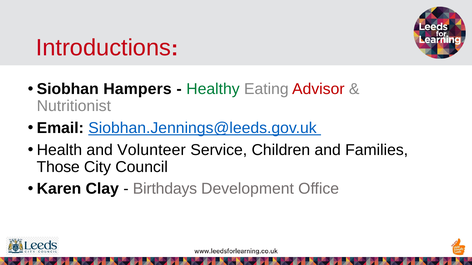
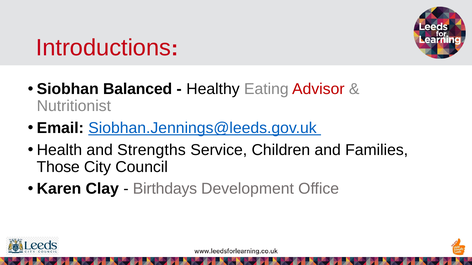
Hampers: Hampers -> Balanced
Healthy colour: green -> black
Volunteer: Volunteer -> Strengths
